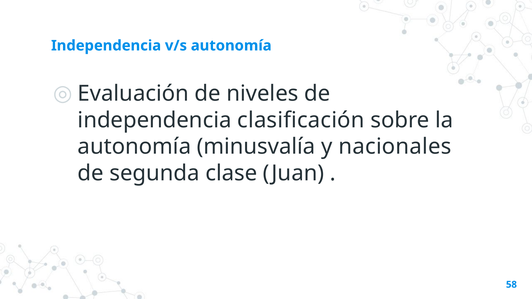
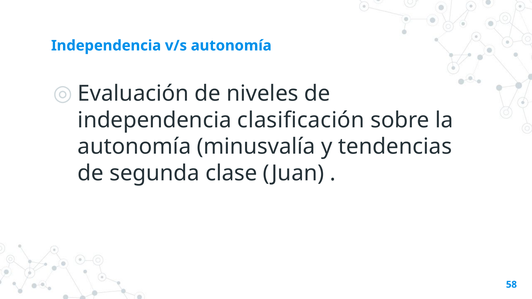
nacionales: nacionales -> tendencias
